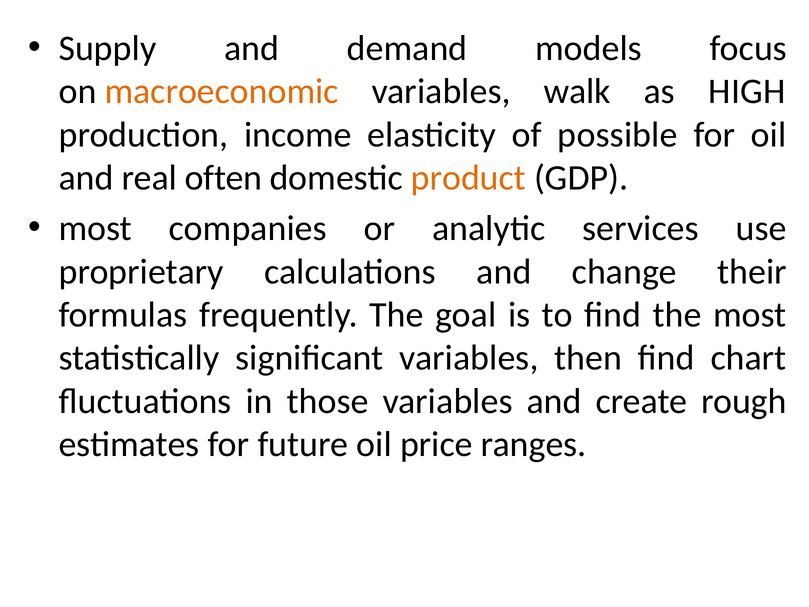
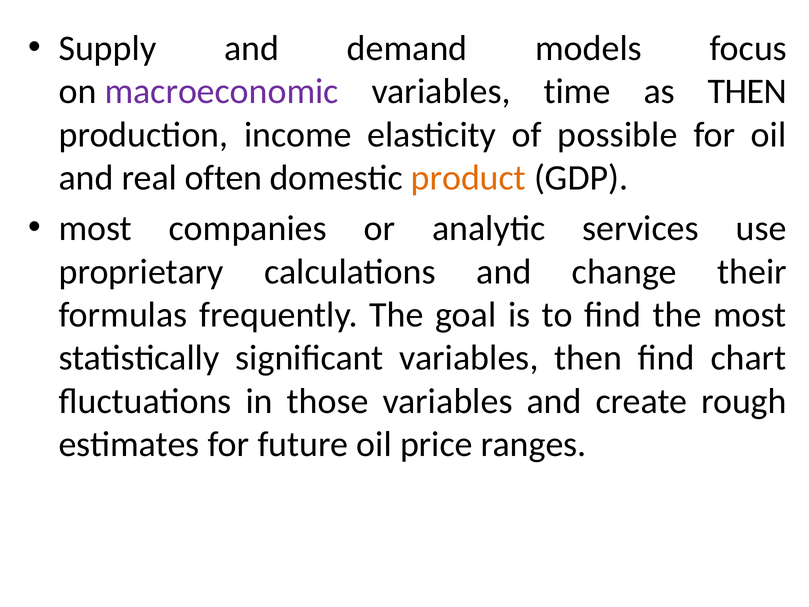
macroeconomic colour: orange -> purple
walk: walk -> time
as HIGH: HIGH -> THEN
